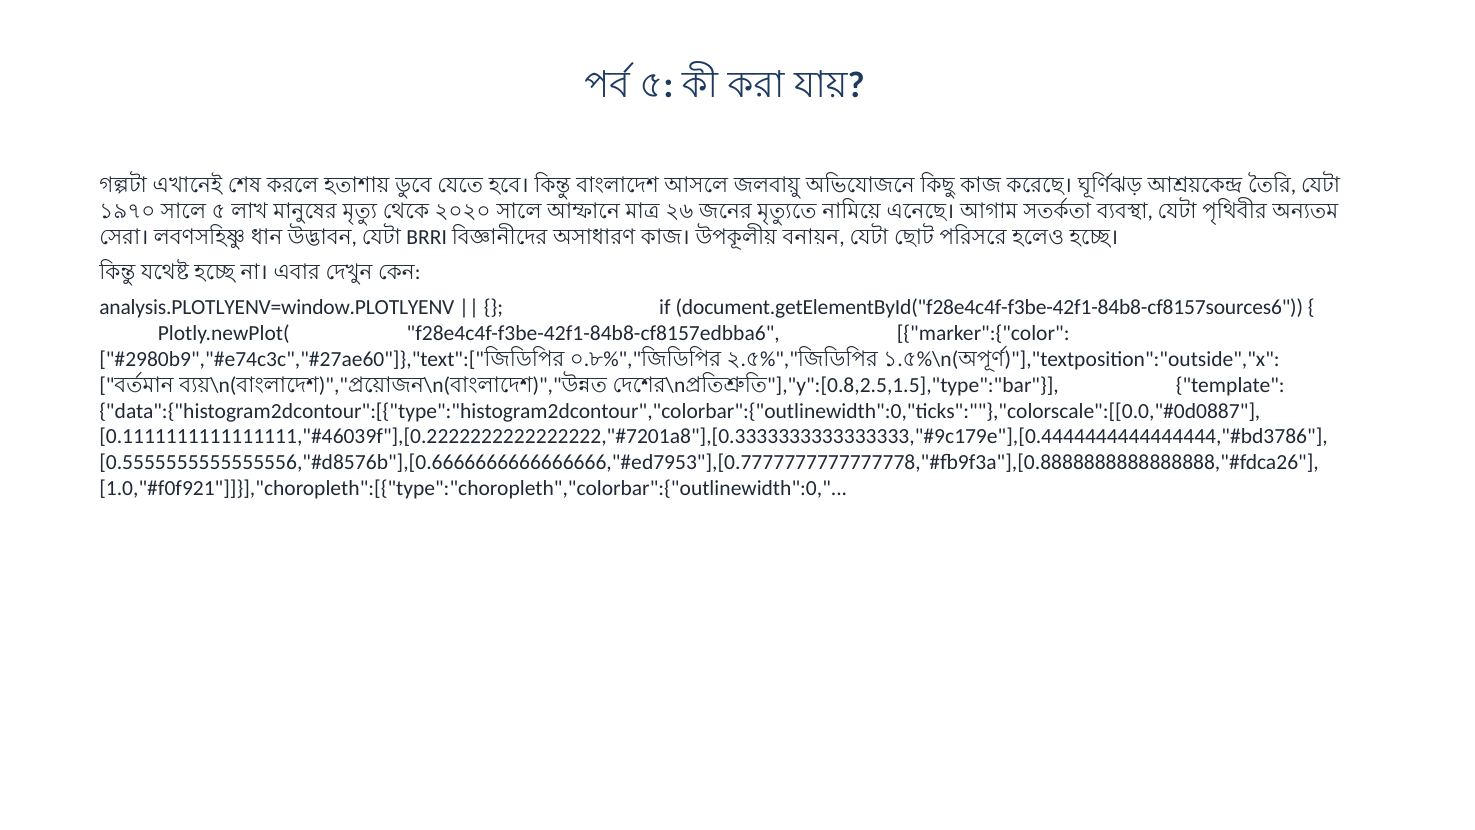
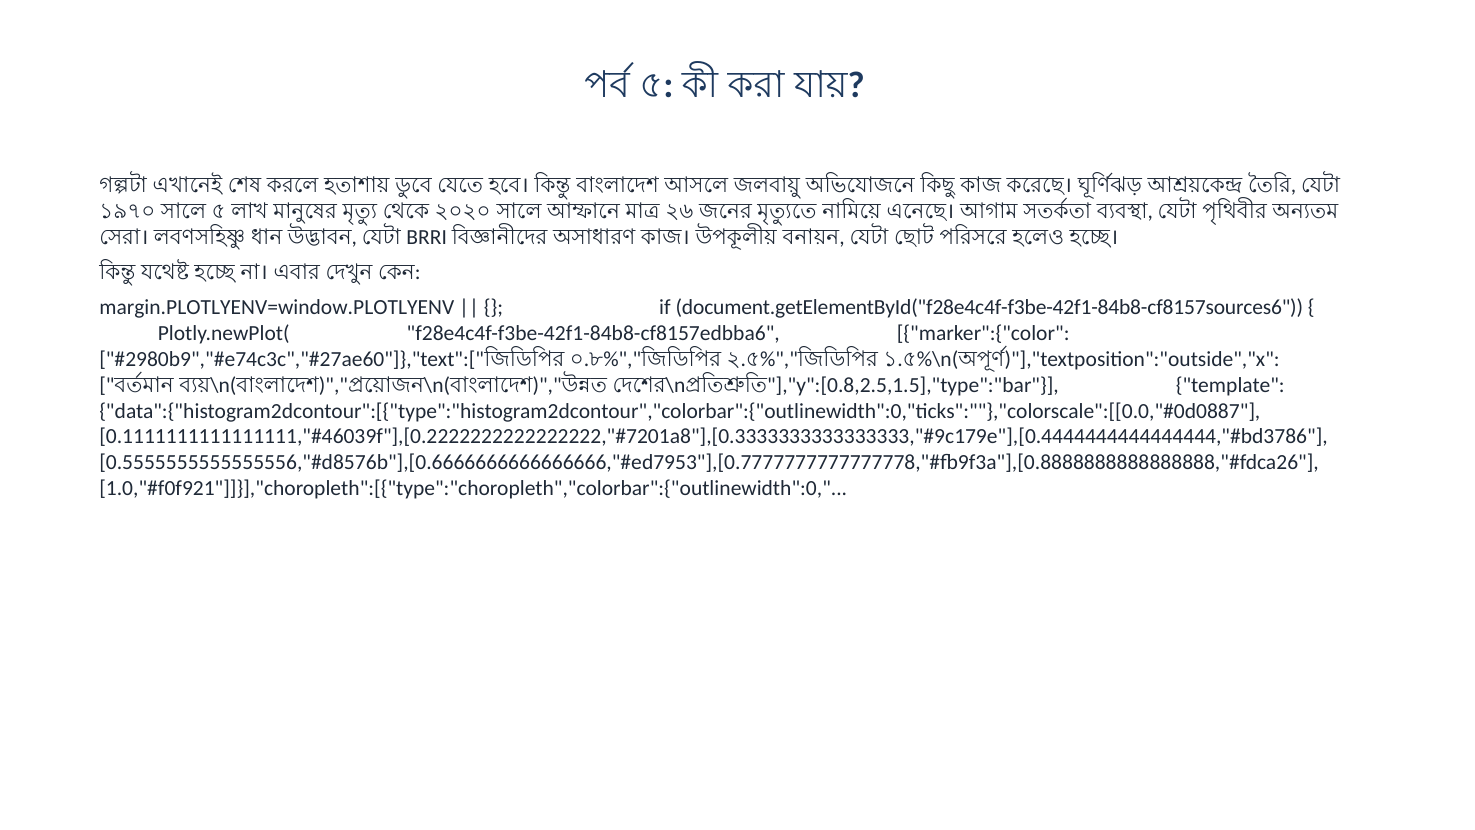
analysis.PLOTLYENV=window.PLOTLYENV: analysis.PLOTLYENV=window.PLOTLYENV -> margin.PLOTLYENV=window.PLOTLYENV
